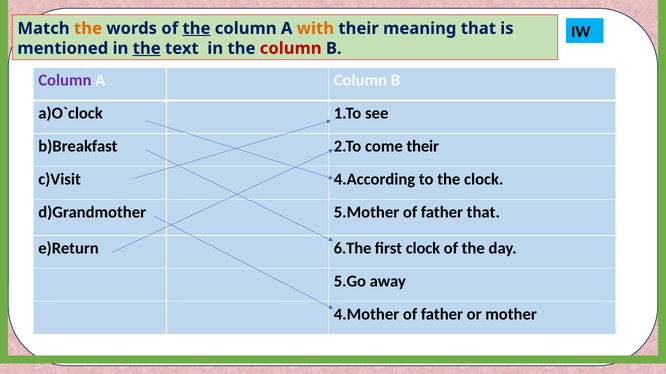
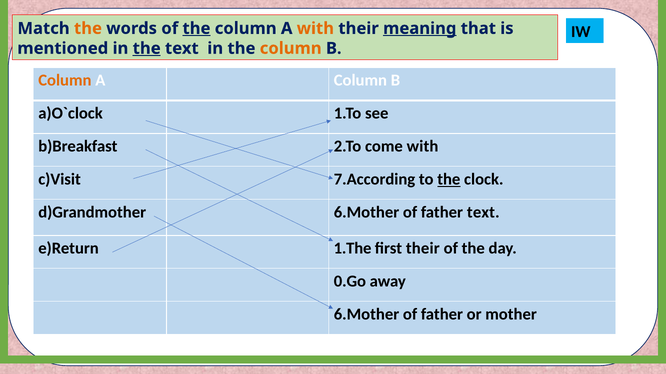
meaning underline: none -> present
column at (291, 48) colour: red -> orange
Column at (65, 81) colour: purple -> orange
come their: their -> with
4.According: 4.According -> 7.According
the at (449, 180) underline: none -> present
d)Grandmother 5.Mother: 5.Mother -> 6.Mother
father that: that -> text
6.The: 6.The -> 1.The
first clock: clock -> their
5.Go: 5.Go -> 0.Go
4.Mother at (366, 315): 4.Mother -> 6.Mother
